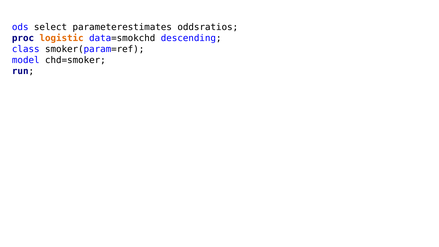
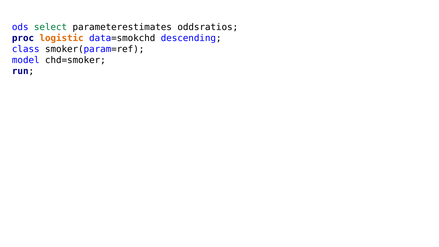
select colour: black -> green
